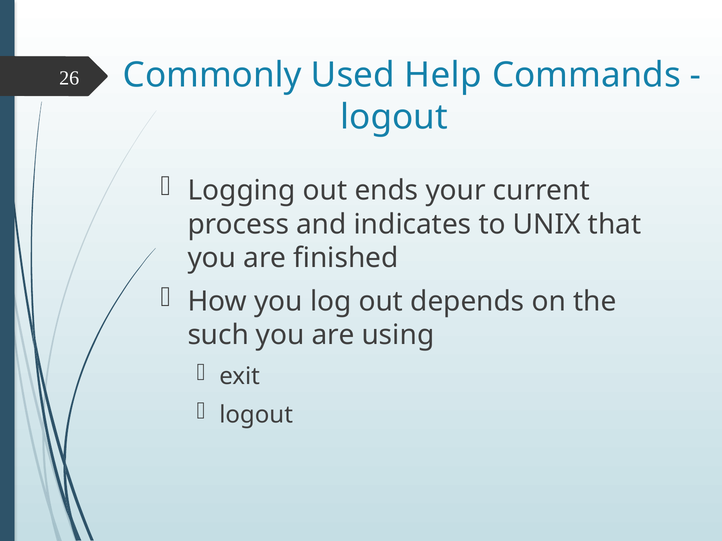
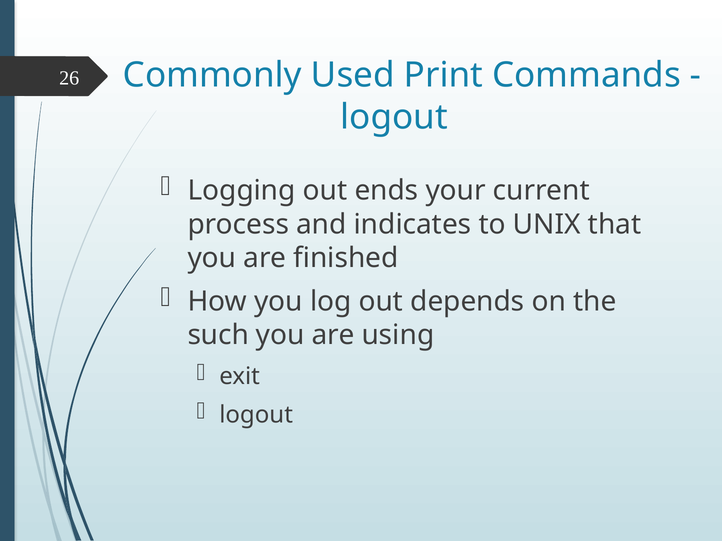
Help: Help -> Print
